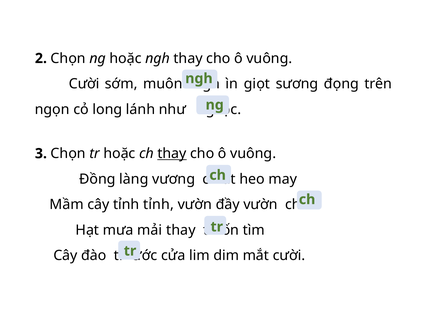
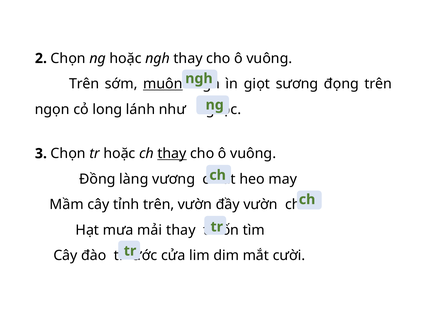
Cười at (84, 84): Cười -> Trên
muôn underline: none -> present
tỉnh tỉnh: tỉnh -> trên
